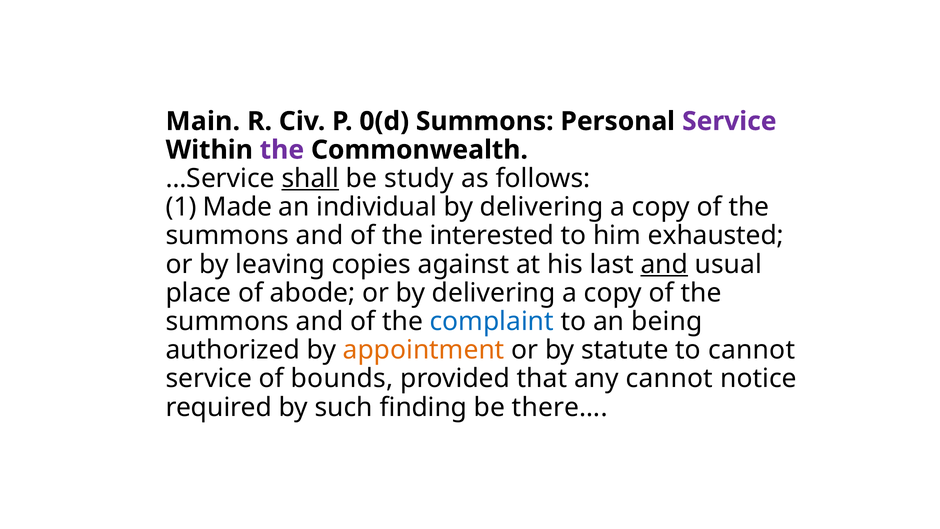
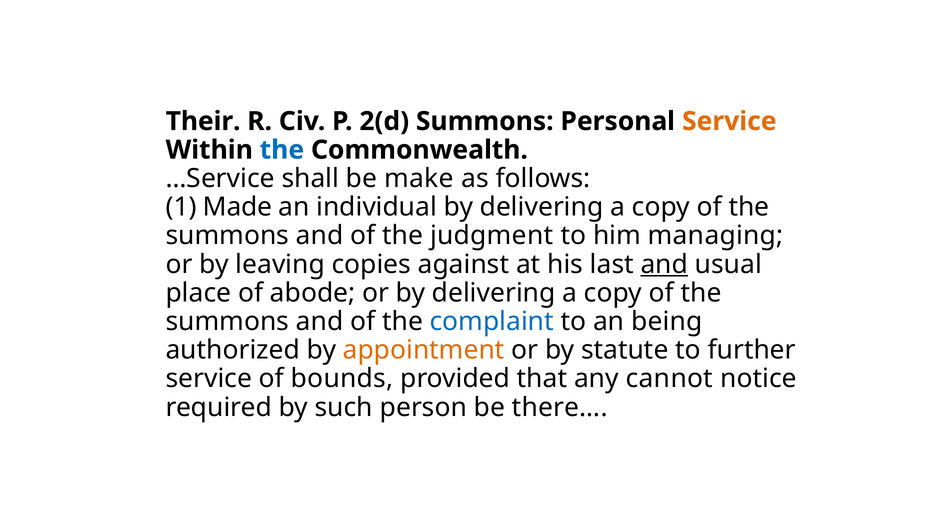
Main: Main -> Their
0(d: 0(d -> 2(d
Service at (729, 121) colour: purple -> orange
the at (282, 150) colour: purple -> blue
shall underline: present -> none
study: study -> make
interested: interested -> judgment
exhausted: exhausted -> managing
to cannot: cannot -> further
finding: finding -> person
